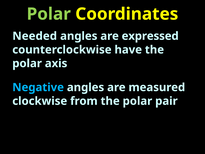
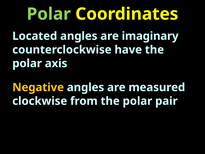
Needed: Needed -> Located
expressed: expressed -> imaginary
Negative colour: light blue -> yellow
